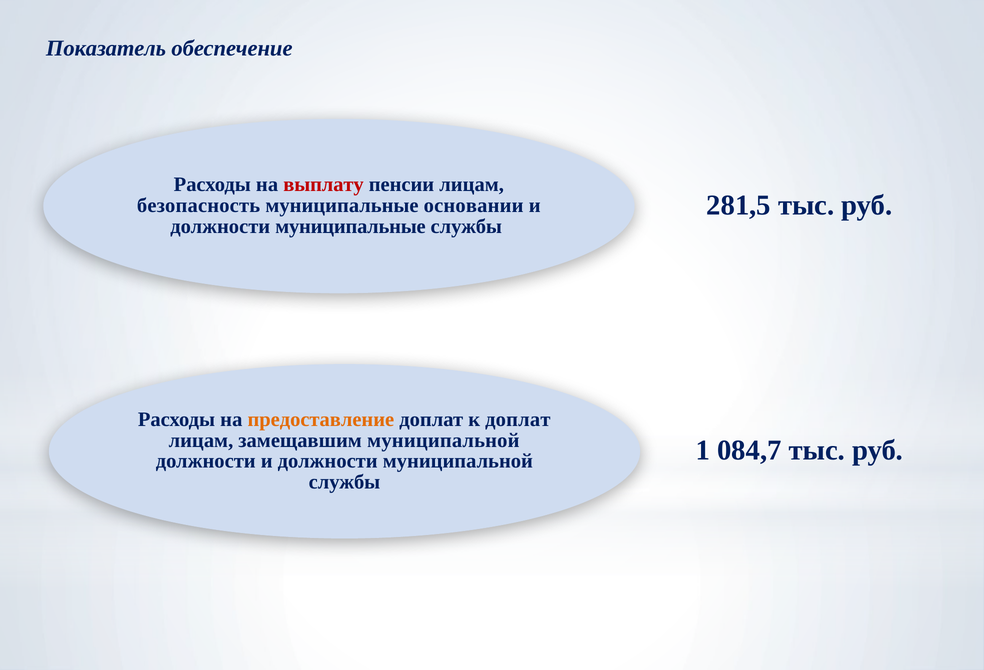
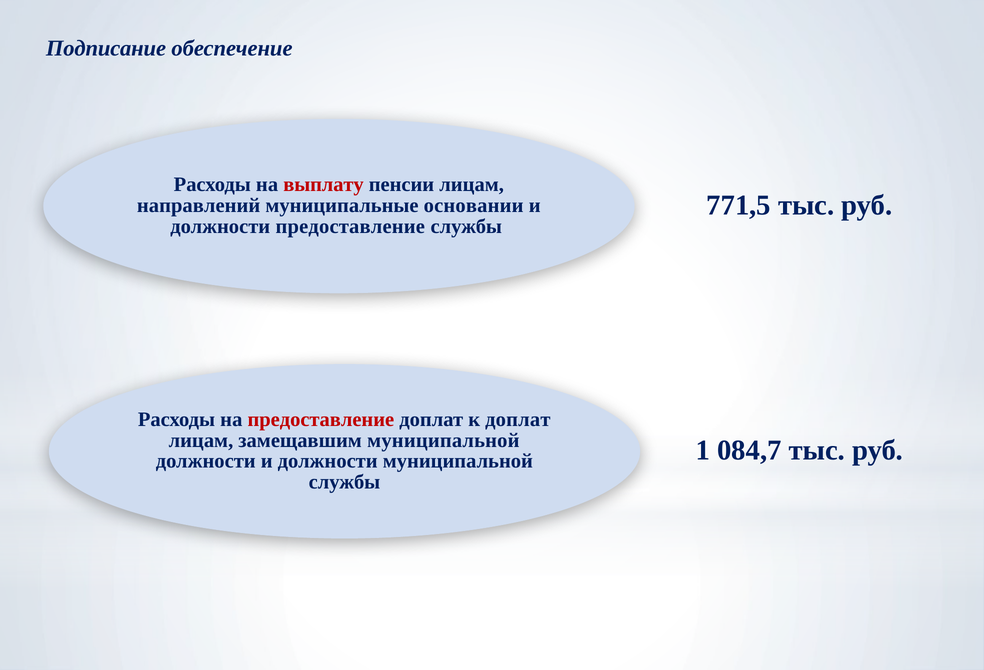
Показатель: Показатель -> Подписание
281,5: 281,5 -> 771,5
безопасность: безопасность -> направлений
должности муниципальные: муниципальные -> предоставление
предоставление at (321, 419) colour: orange -> red
